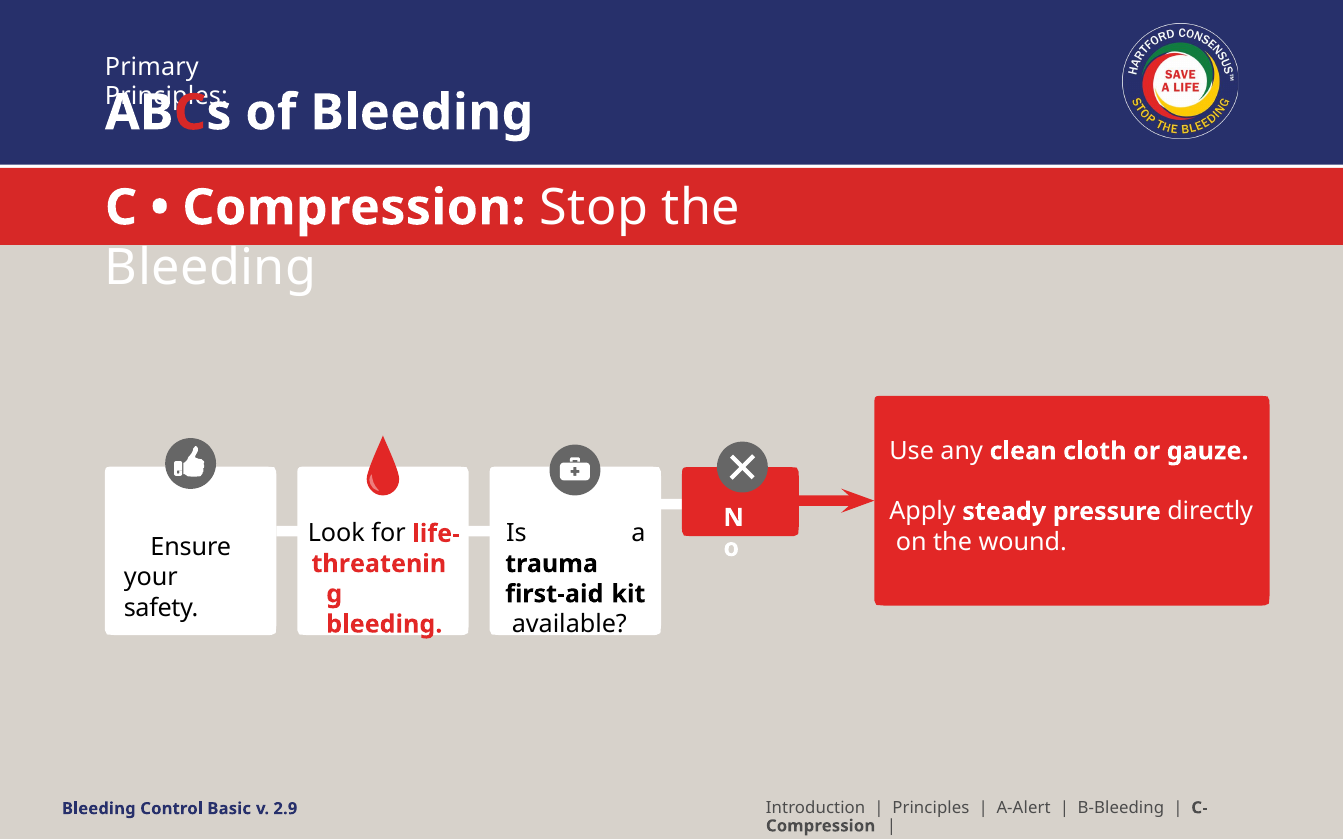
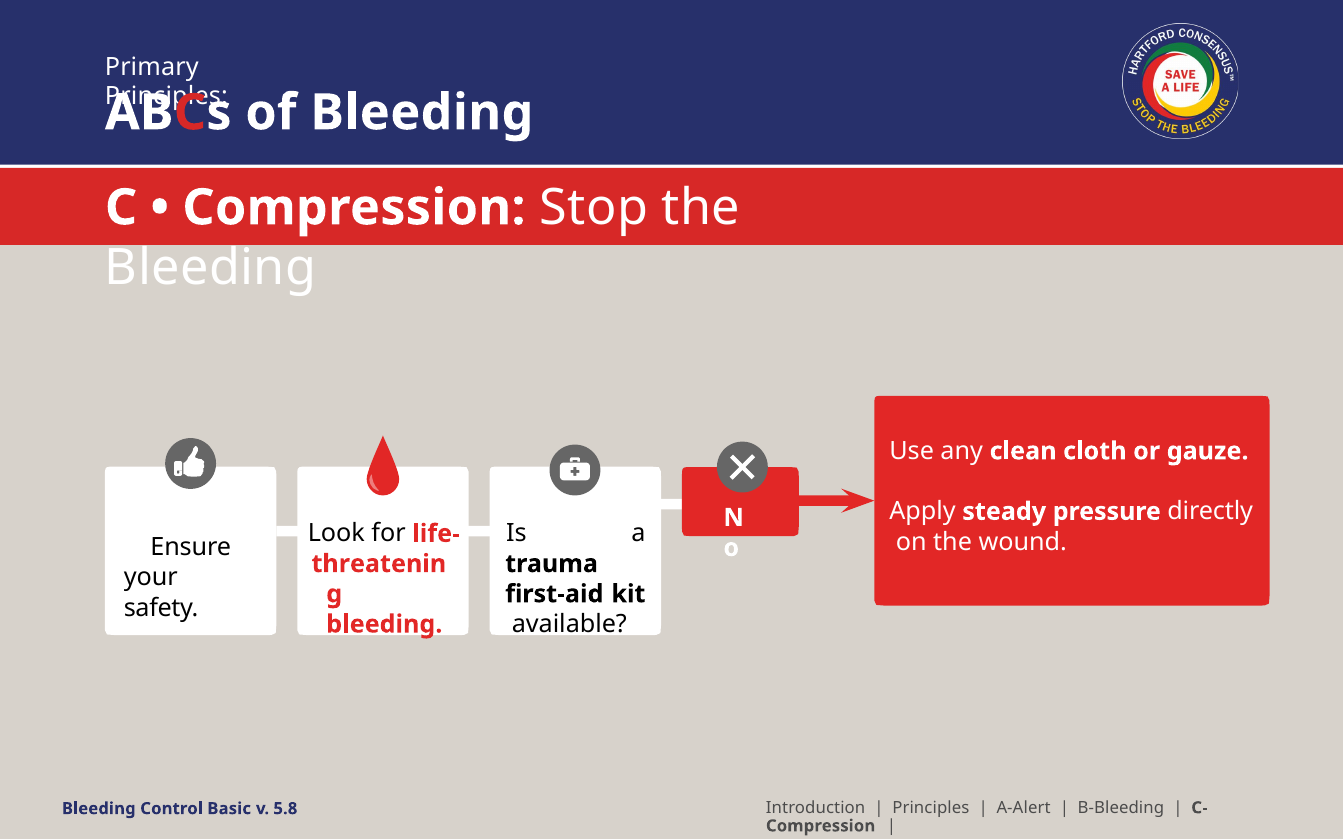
2.9: 2.9 -> 5.8
